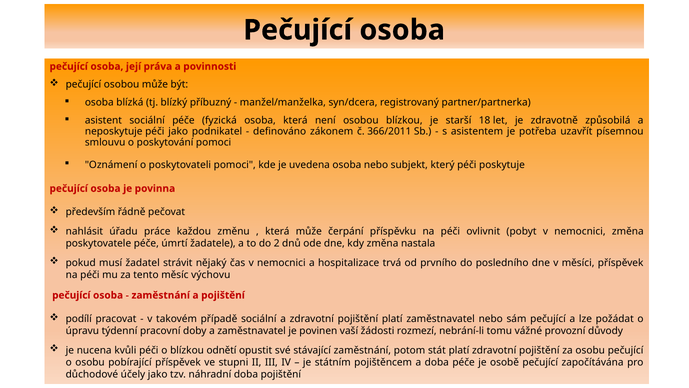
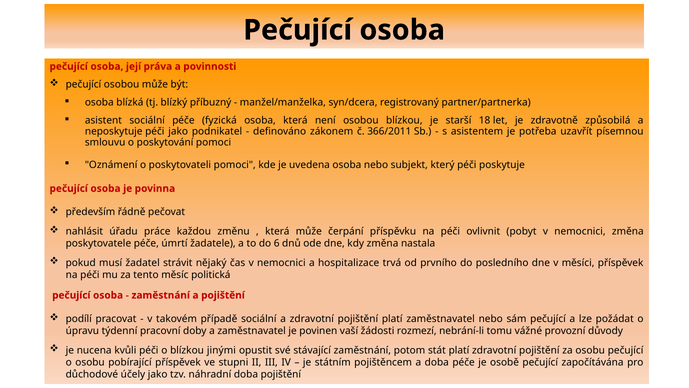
2: 2 -> 6
výchovu: výchovu -> politická
odnětí: odnětí -> jinými
